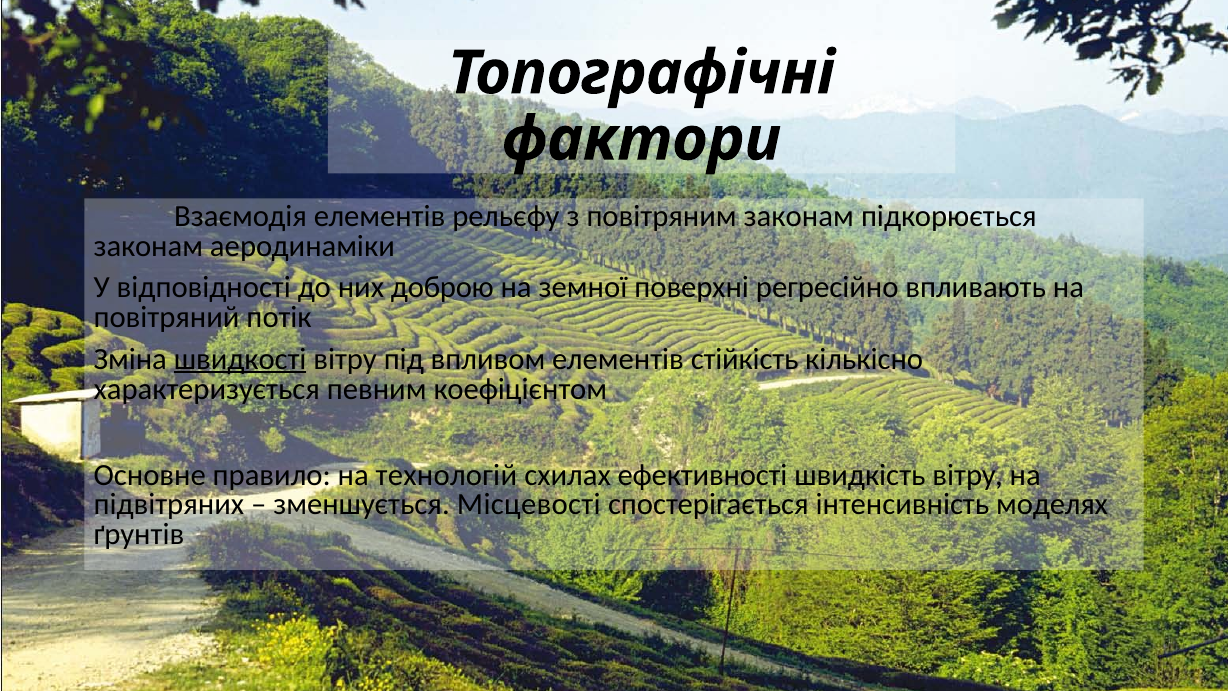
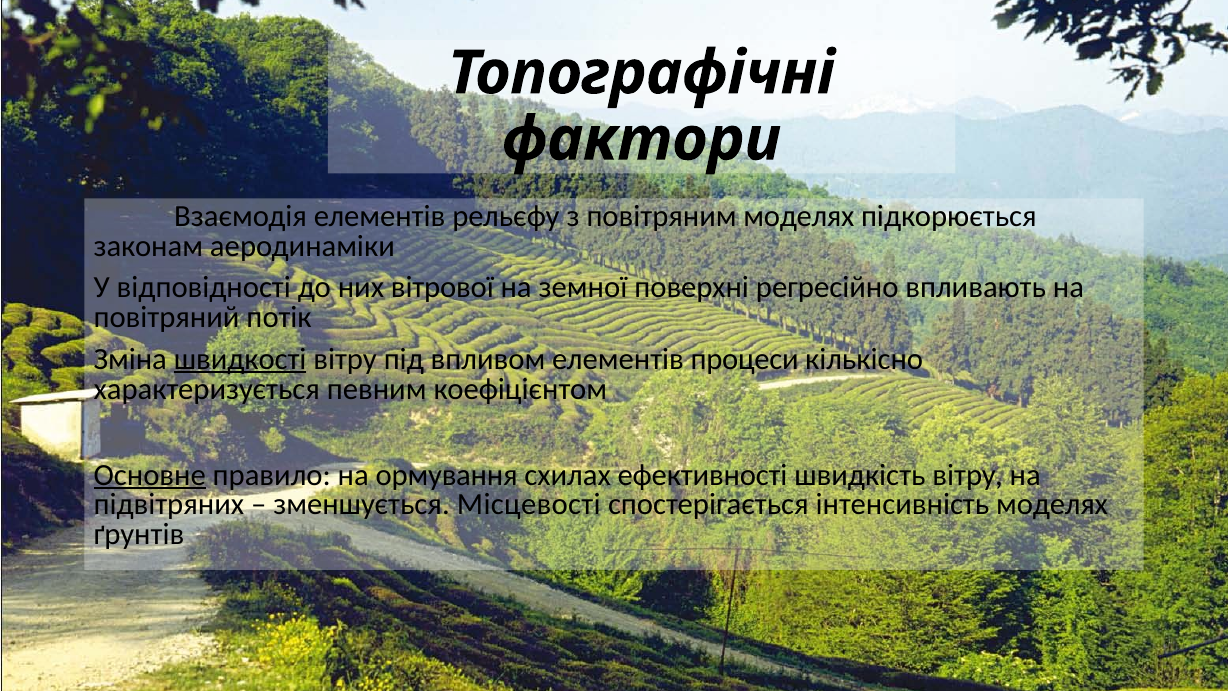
повітряним законам: законам -> моделях
доброю: доброю -> вітрової
стійкість: стійкість -> процеси
Основне underline: none -> present
технологій: технологій -> ормування
